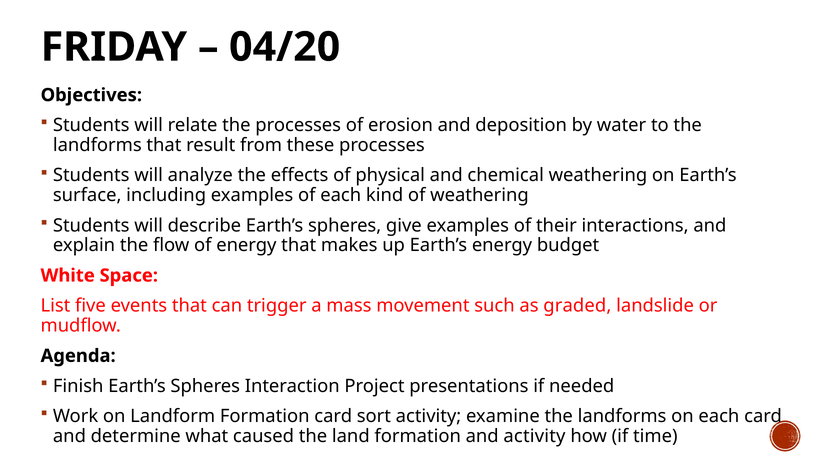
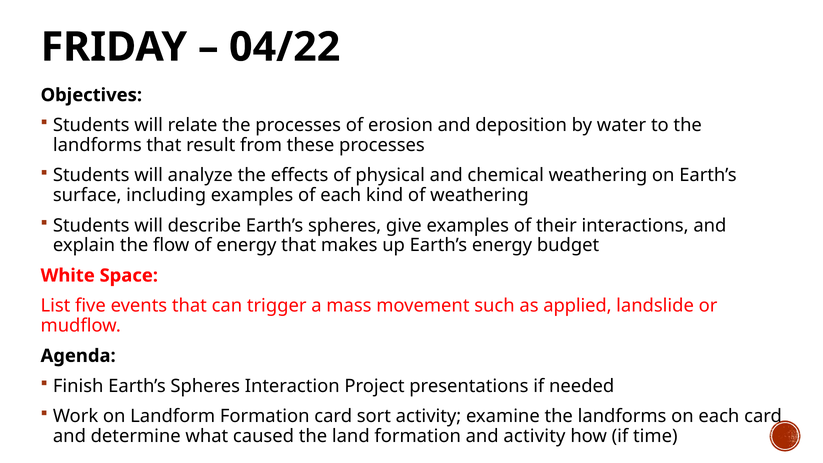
04/20: 04/20 -> 04/22
graded: graded -> applied
